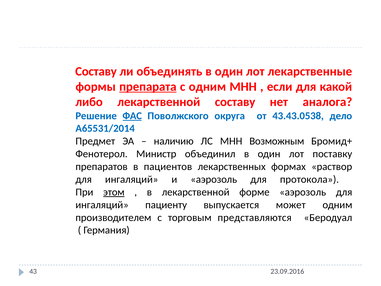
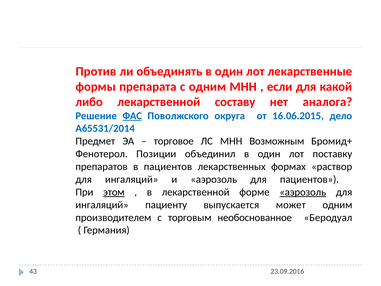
Составу at (96, 71): Составу -> Против
препарата underline: present -> none
43.43.0538: 43.43.0538 -> 16.06.2015
наличию: наличию -> торговое
Министр: Министр -> Позиции
для протокола: протокола -> пациентов
аэрозоль at (303, 192) underline: none -> present
представляются: представляются -> необоснованное
